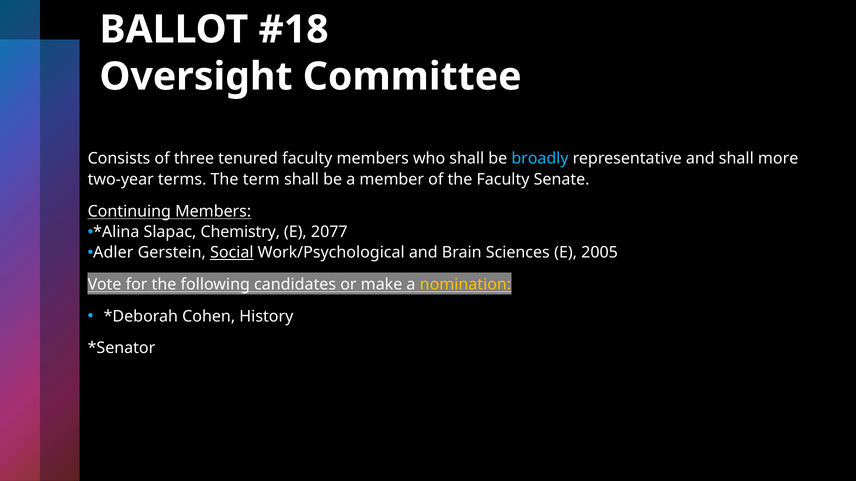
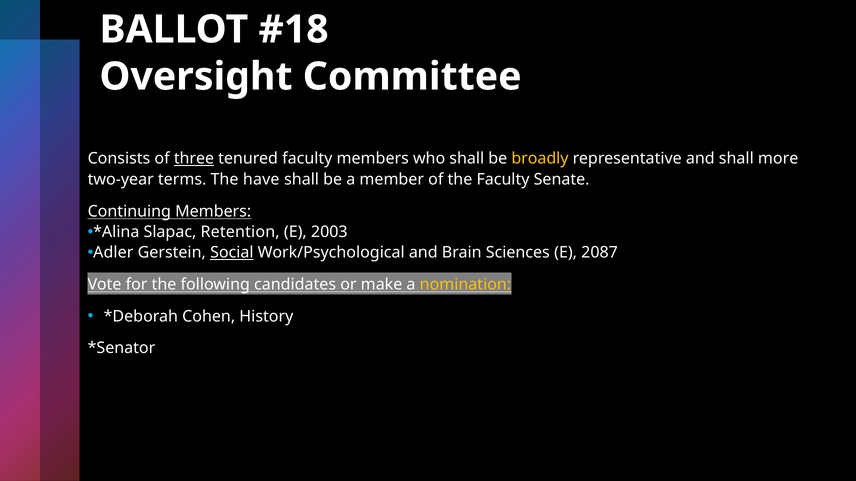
three underline: none -> present
broadly colour: light blue -> yellow
term: term -> have
Chemistry: Chemistry -> Retention
2077: 2077 -> 2003
2005: 2005 -> 2087
